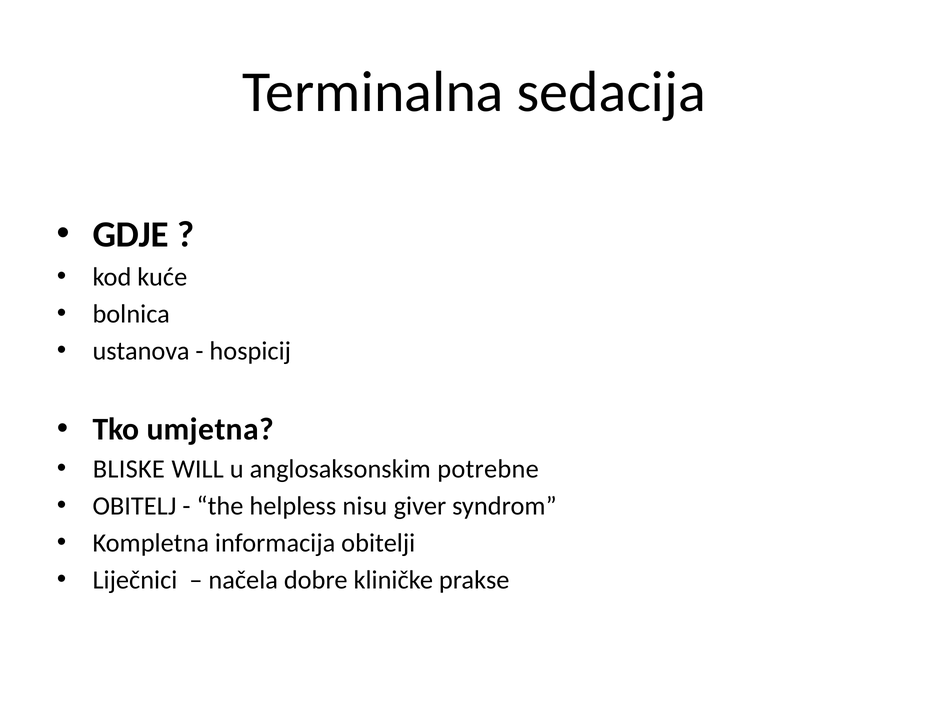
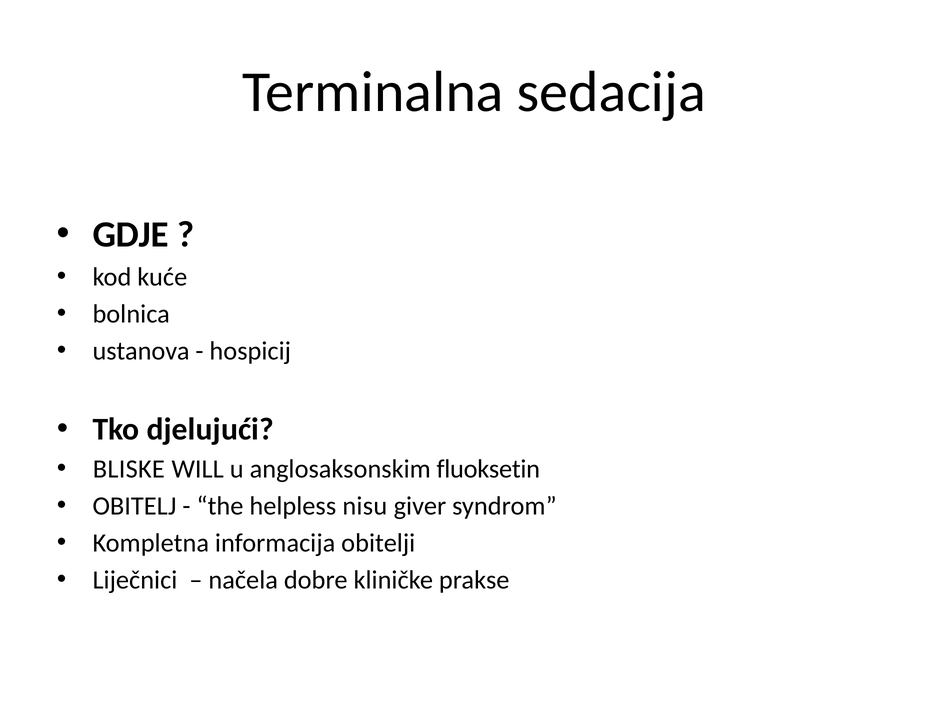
umjetna: umjetna -> djelujući
potrebne: potrebne -> fluoksetin
